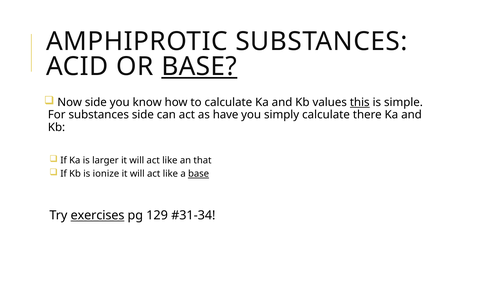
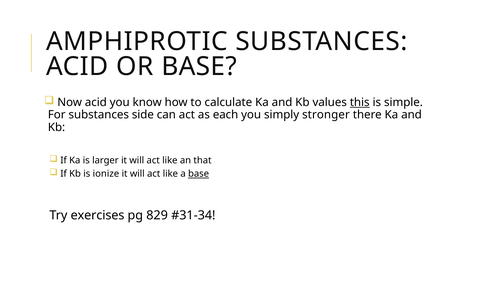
BASE at (199, 67) underline: present -> none
Now side: side -> acid
have: have -> each
simply calculate: calculate -> stronger
exercises underline: present -> none
129: 129 -> 829
